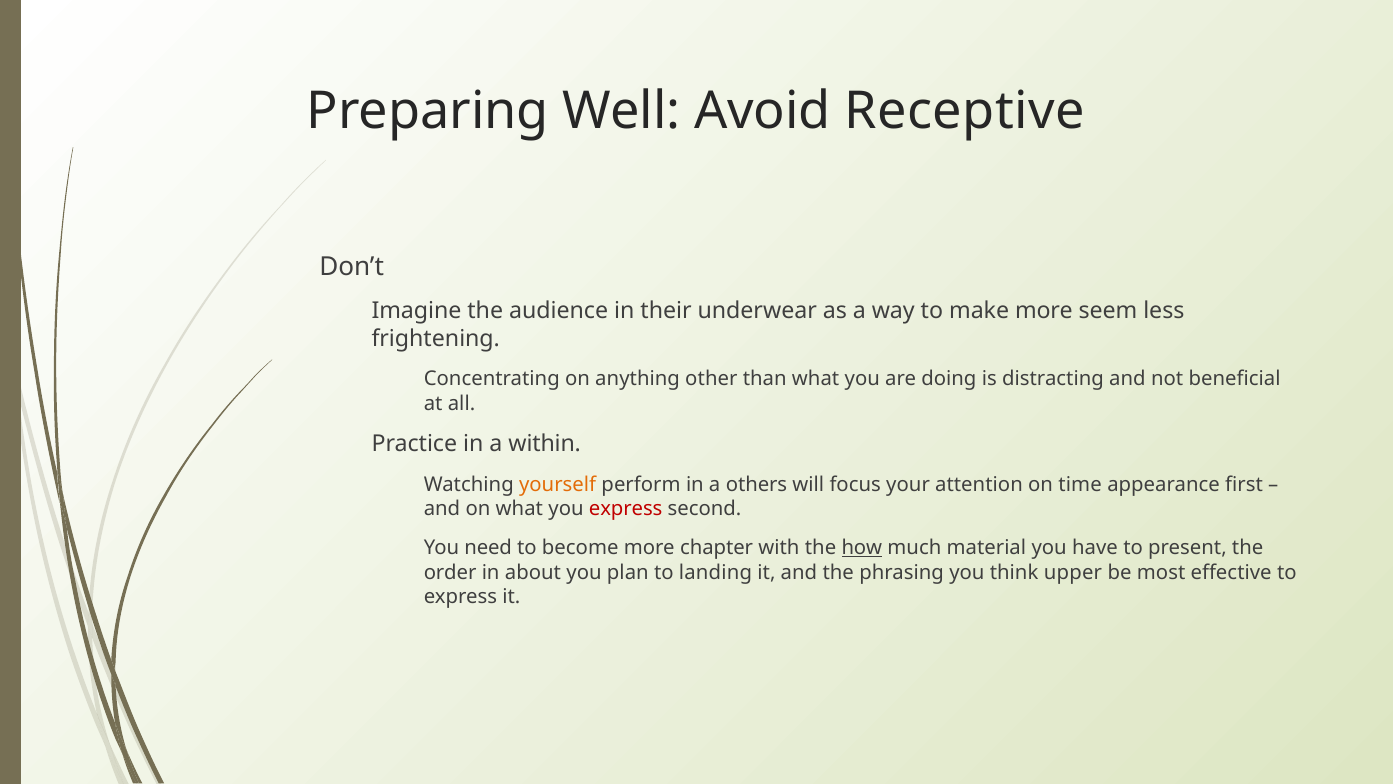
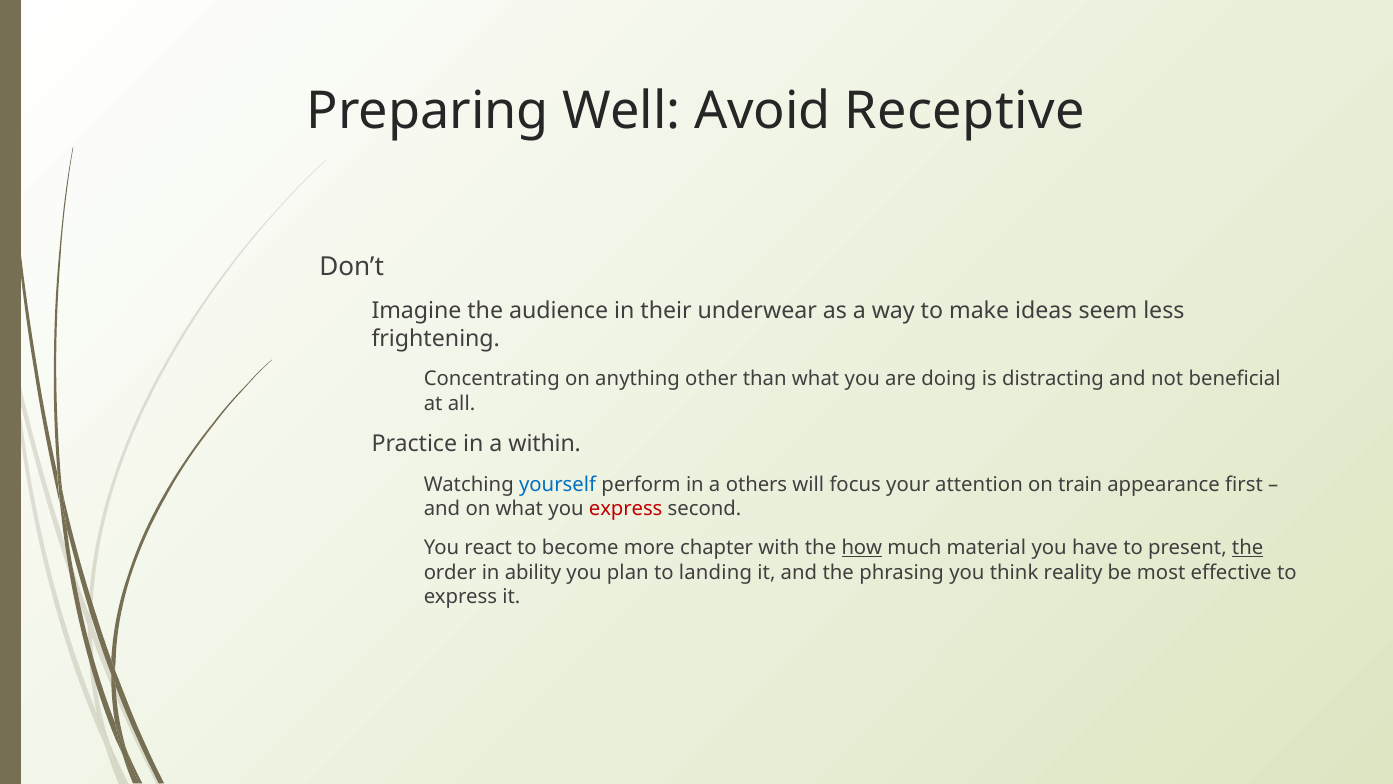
make more: more -> ideas
yourself colour: orange -> blue
time: time -> train
need: need -> react
the at (1248, 548) underline: none -> present
about: about -> ability
upper: upper -> reality
